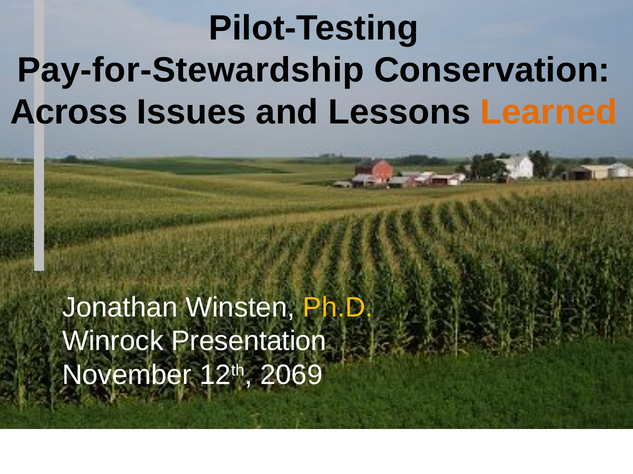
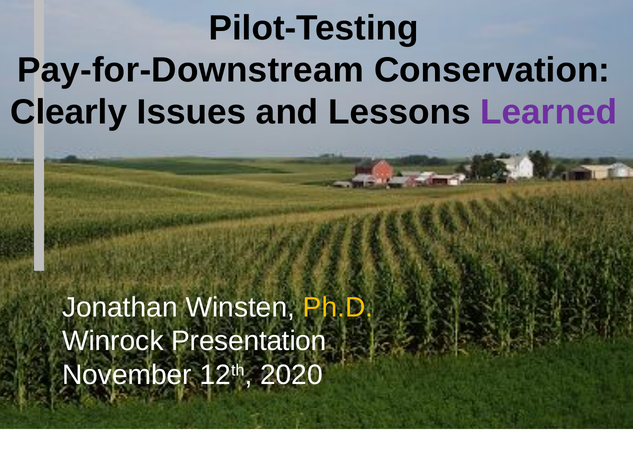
Pay-for-Stewardship: Pay-for-Stewardship -> Pay-for-Downstream
Across: Across -> Clearly
Learned colour: orange -> purple
2069: 2069 -> 2020
